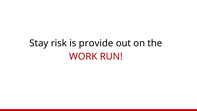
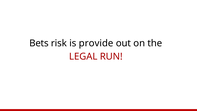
Stay: Stay -> Bets
WORK: WORK -> LEGAL
